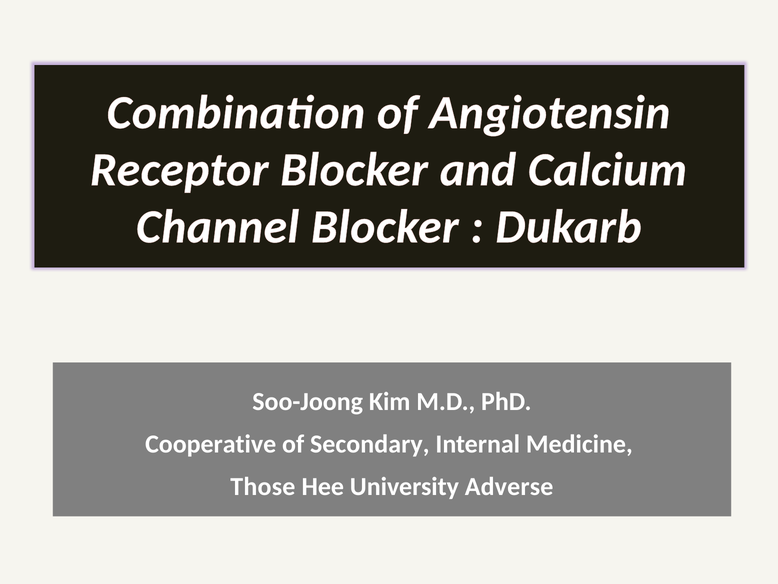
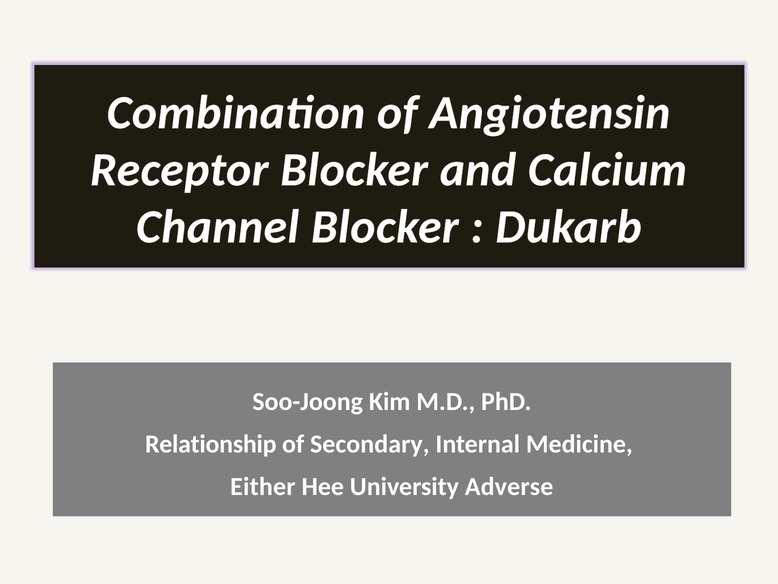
Cooperative: Cooperative -> Relationship
Those: Those -> Either
